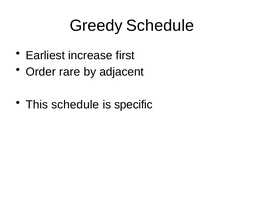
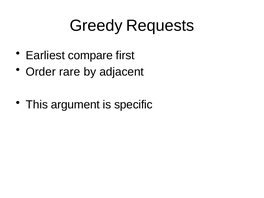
Greedy Schedule: Schedule -> Requests
increase: increase -> compare
This schedule: schedule -> argument
